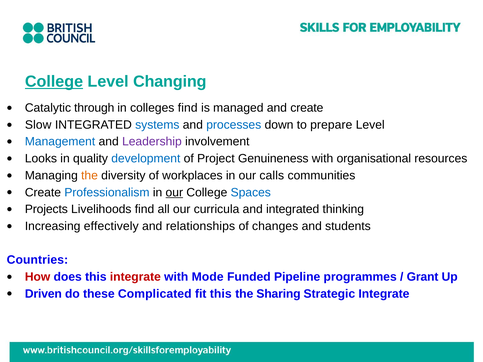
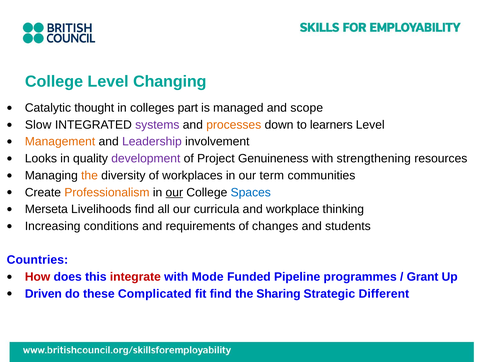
College at (54, 82) underline: present -> none
through: through -> thought
colleges find: find -> part
and create: create -> scope
systems colour: blue -> purple
processes colour: blue -> orange
prepare: prepare -> learners
Management colour: blue -> orange
development colour: blue -> purple
organisational: organisational -> strengthening
calls: calls -> term
Professionalism colour: blue -> orange
Projects: Projects -> Merseta
and integrated: integrated -> workplace
effectively: effectively -> conditions
relationships: relationships -> requirements
fit this: this -> find
Strategic Integrate: Integrate -> Different
